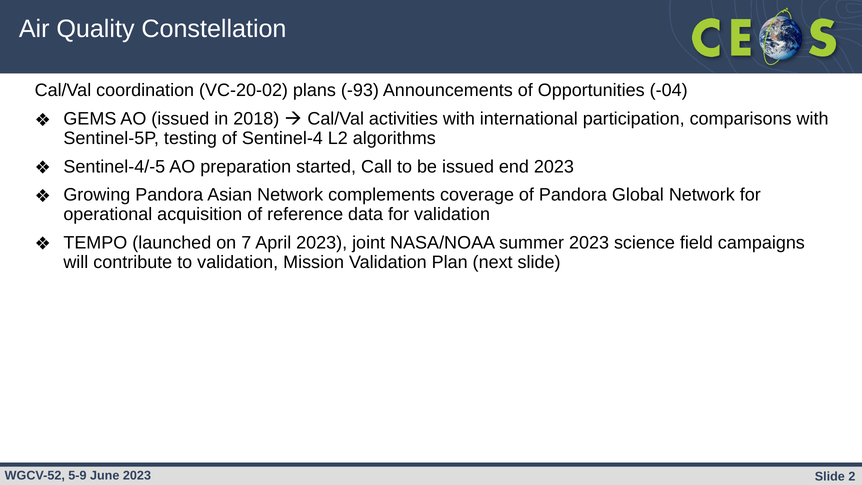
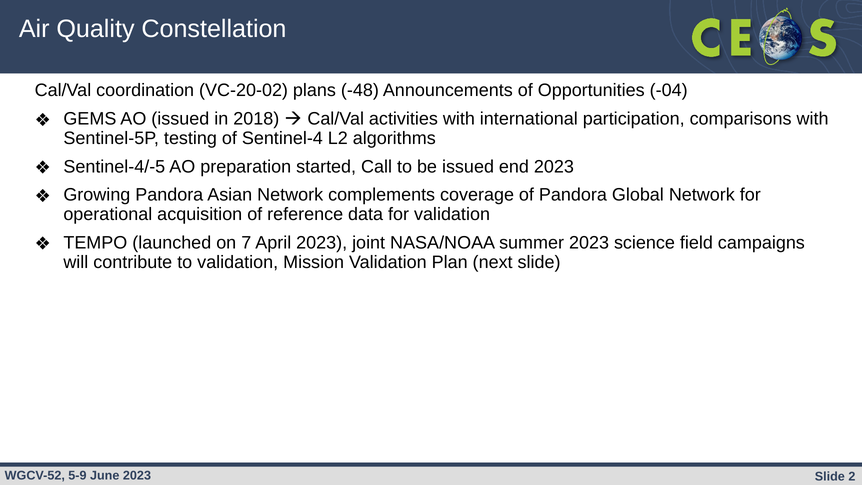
-93: -93 -> -48
